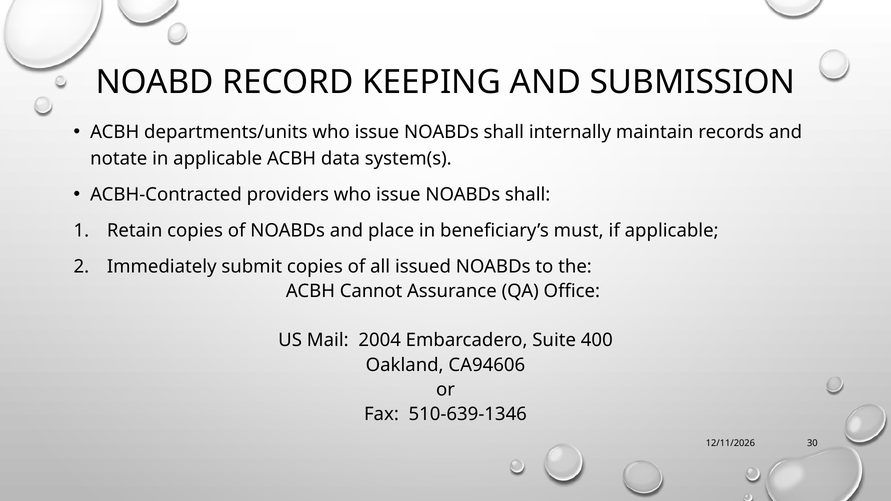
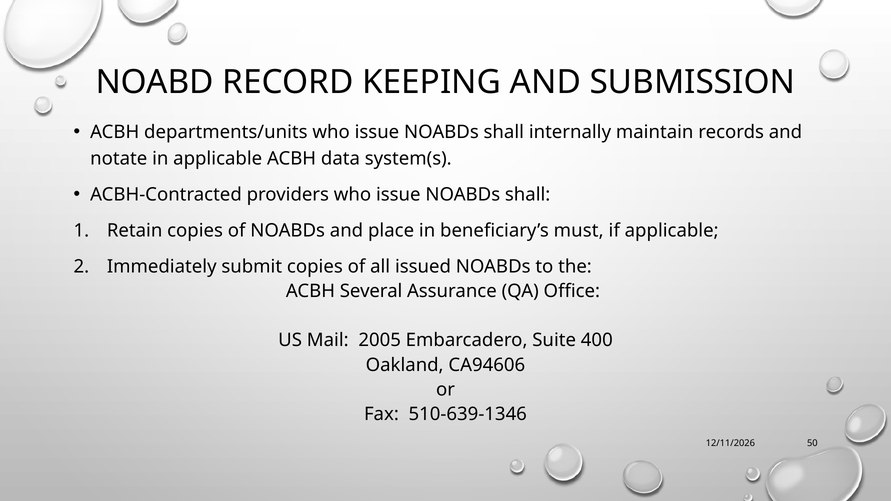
Cannot: Cannot -> Several
2004: 2004 -> 2005
30: 30 -> 50
